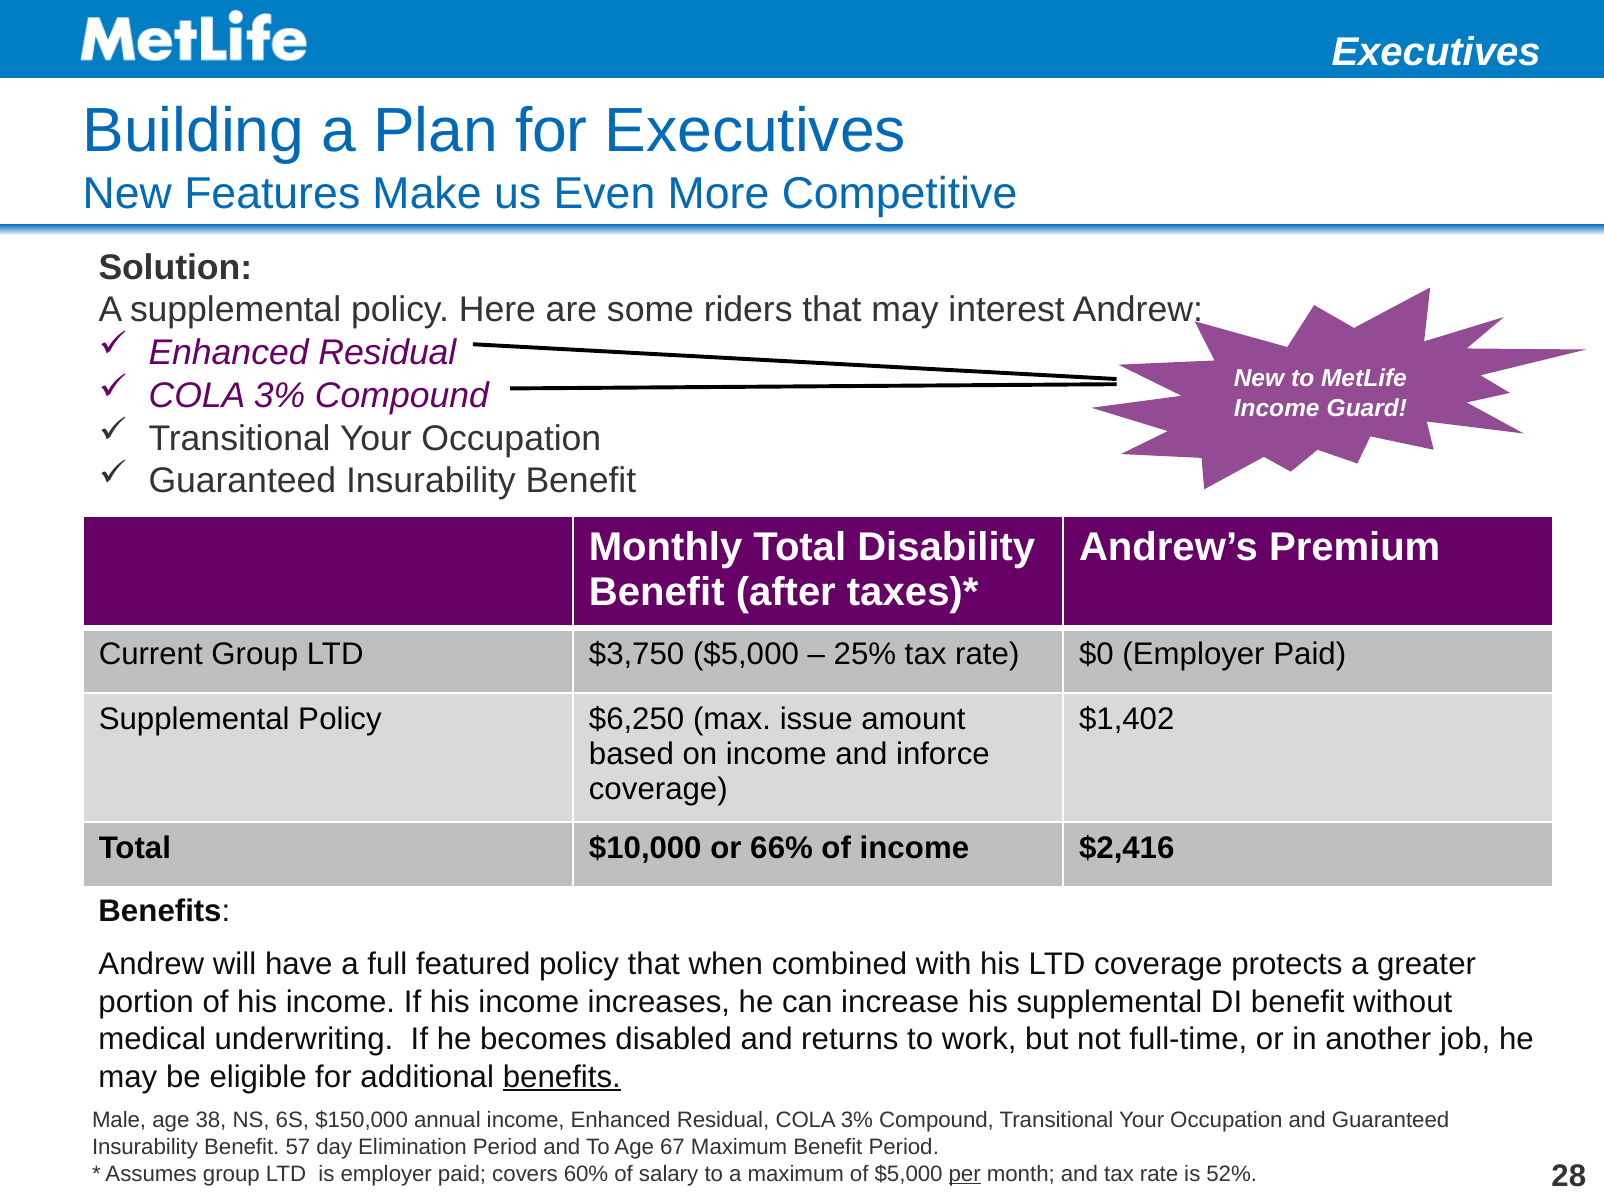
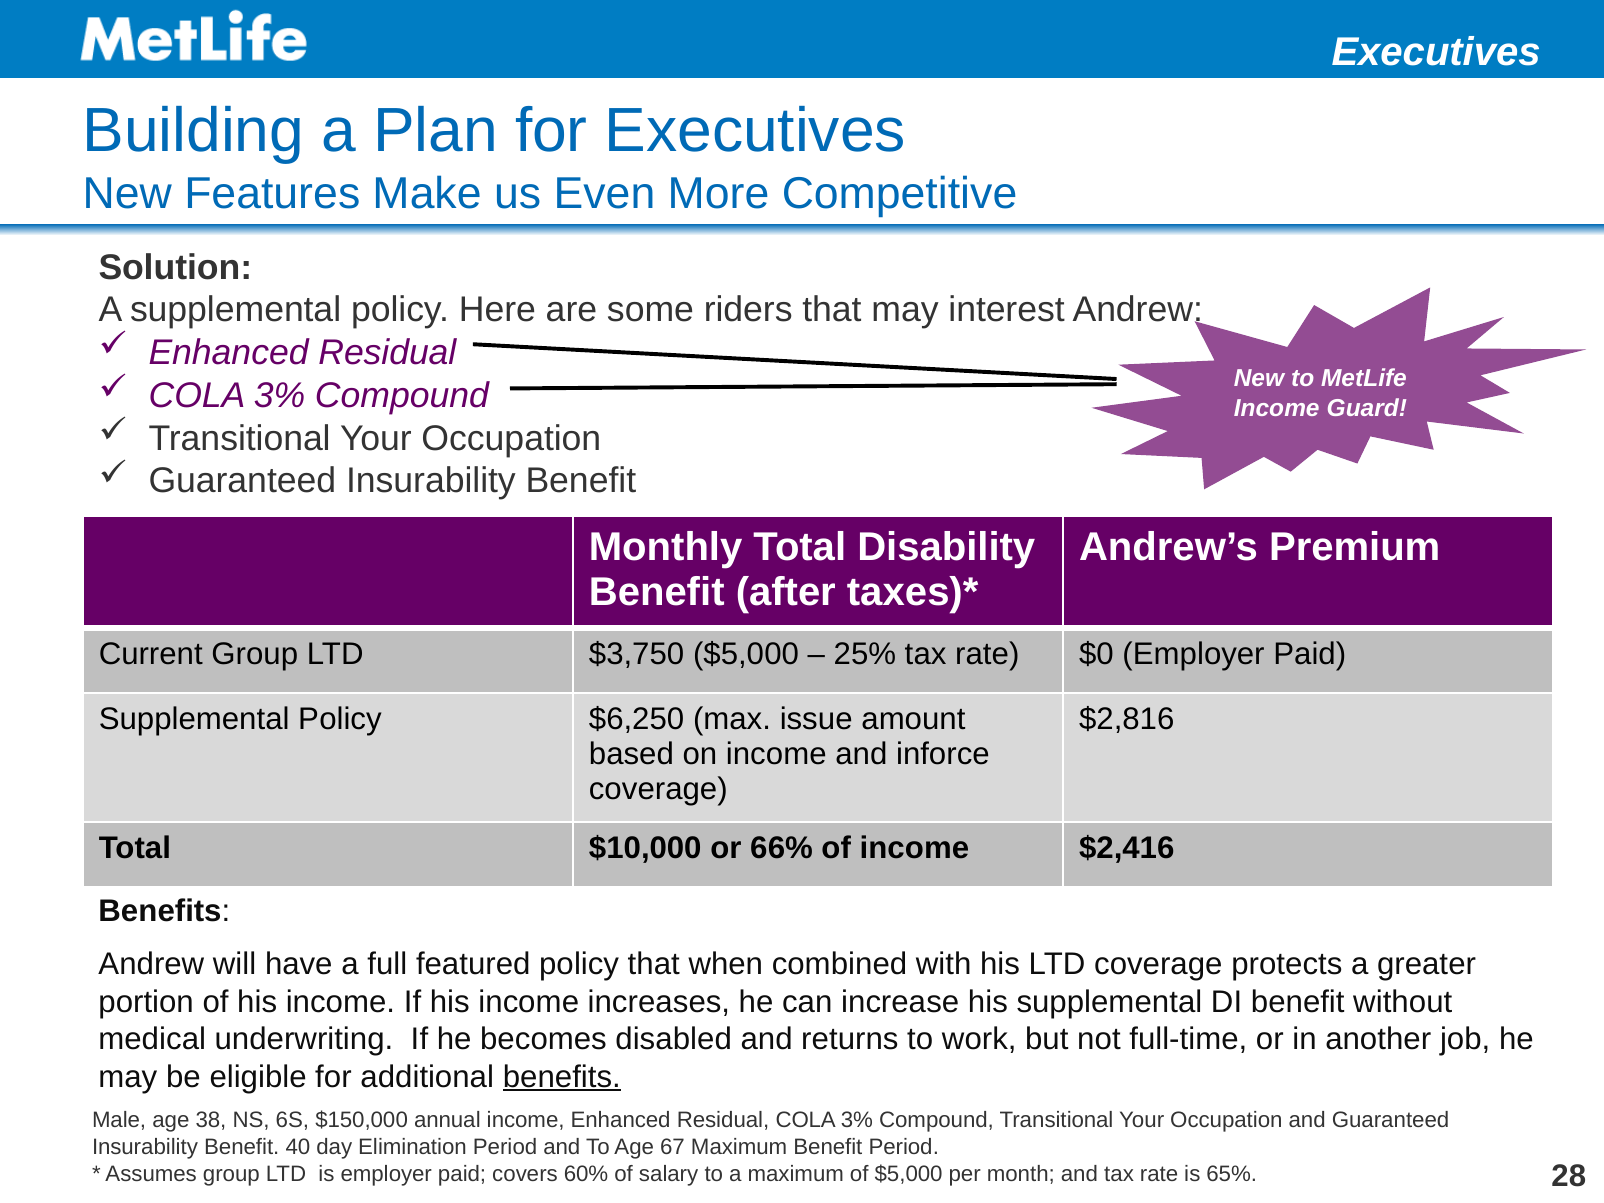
$1,402: $1,402 -> $2,816
57: 57 -> 40
per underline: present -> none
52%: 52% -> 65%
